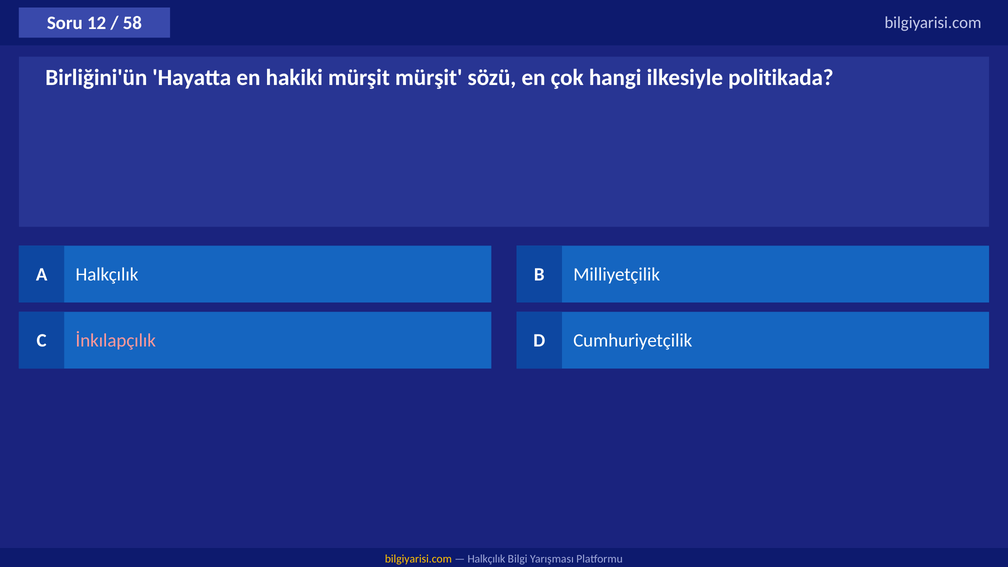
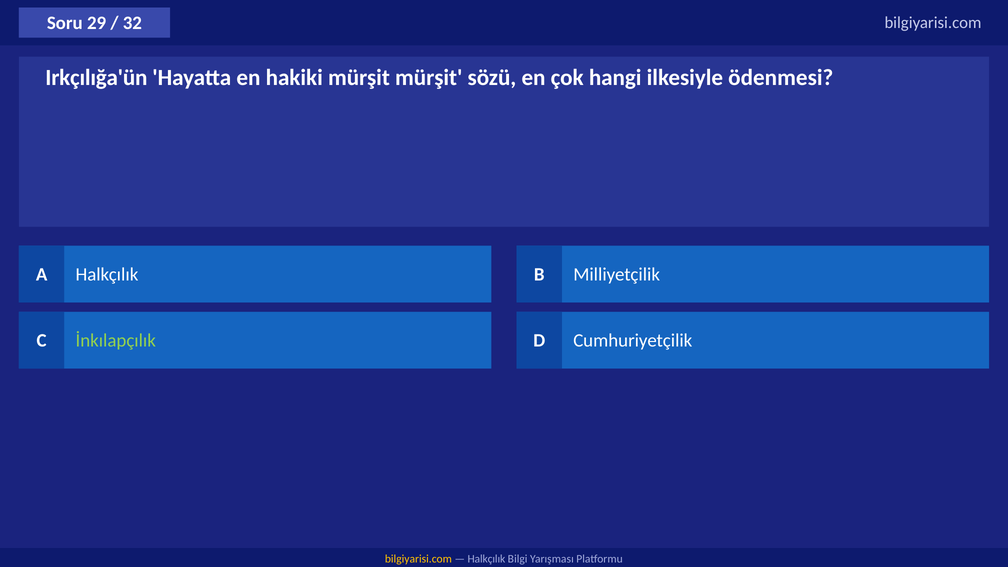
12: 12 -> 29
58: 58 -> 32
Birliğini'ün: Birliğini'ün -> Irkçılığa'ün
politikada: politikada -> ödenmesi
İnkılapçılık colour: pink -> light green
